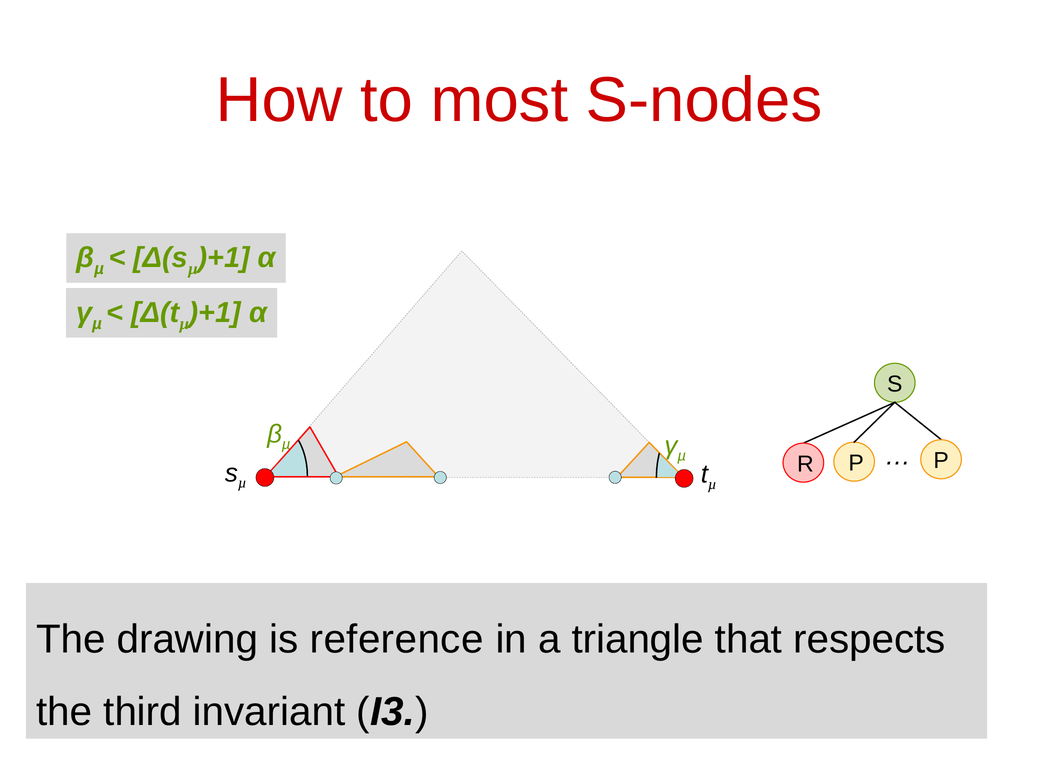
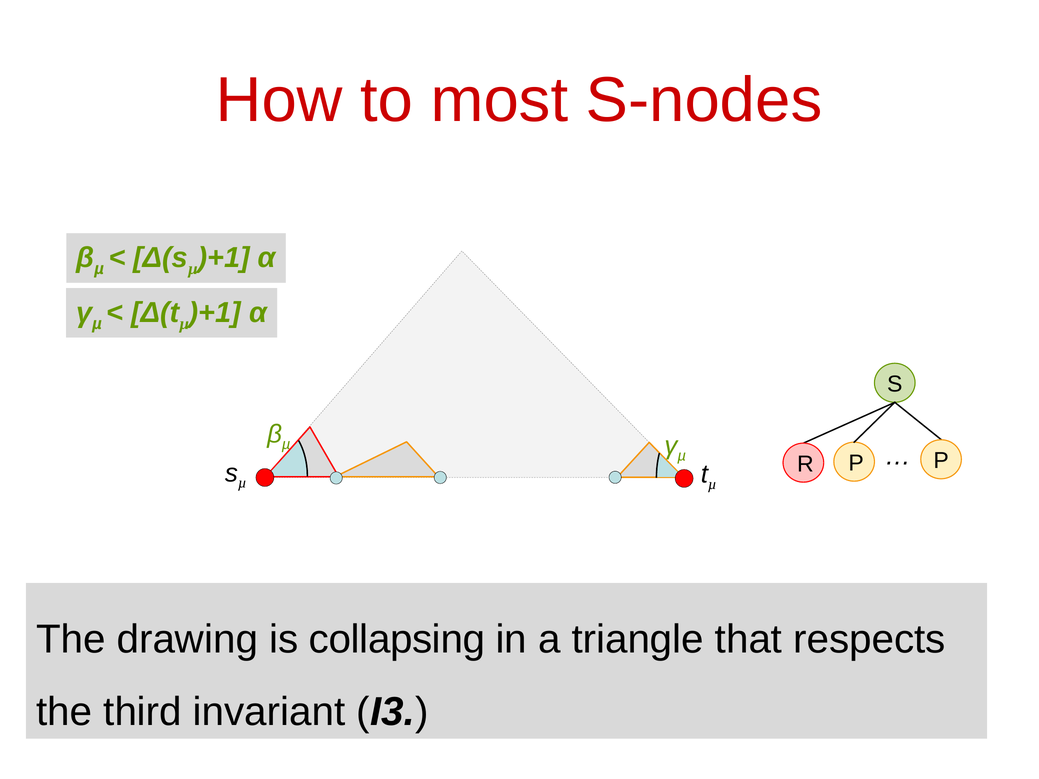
reference: reference -> collapsing
